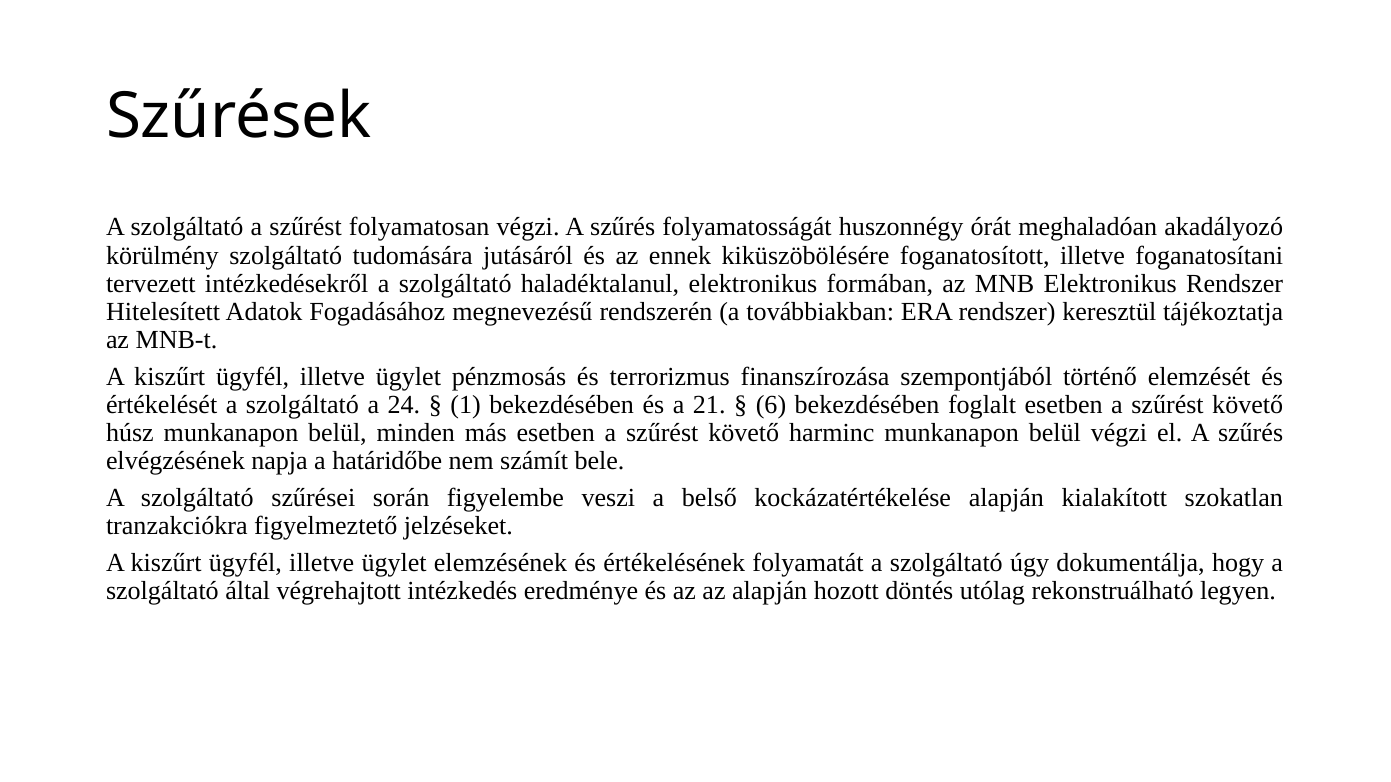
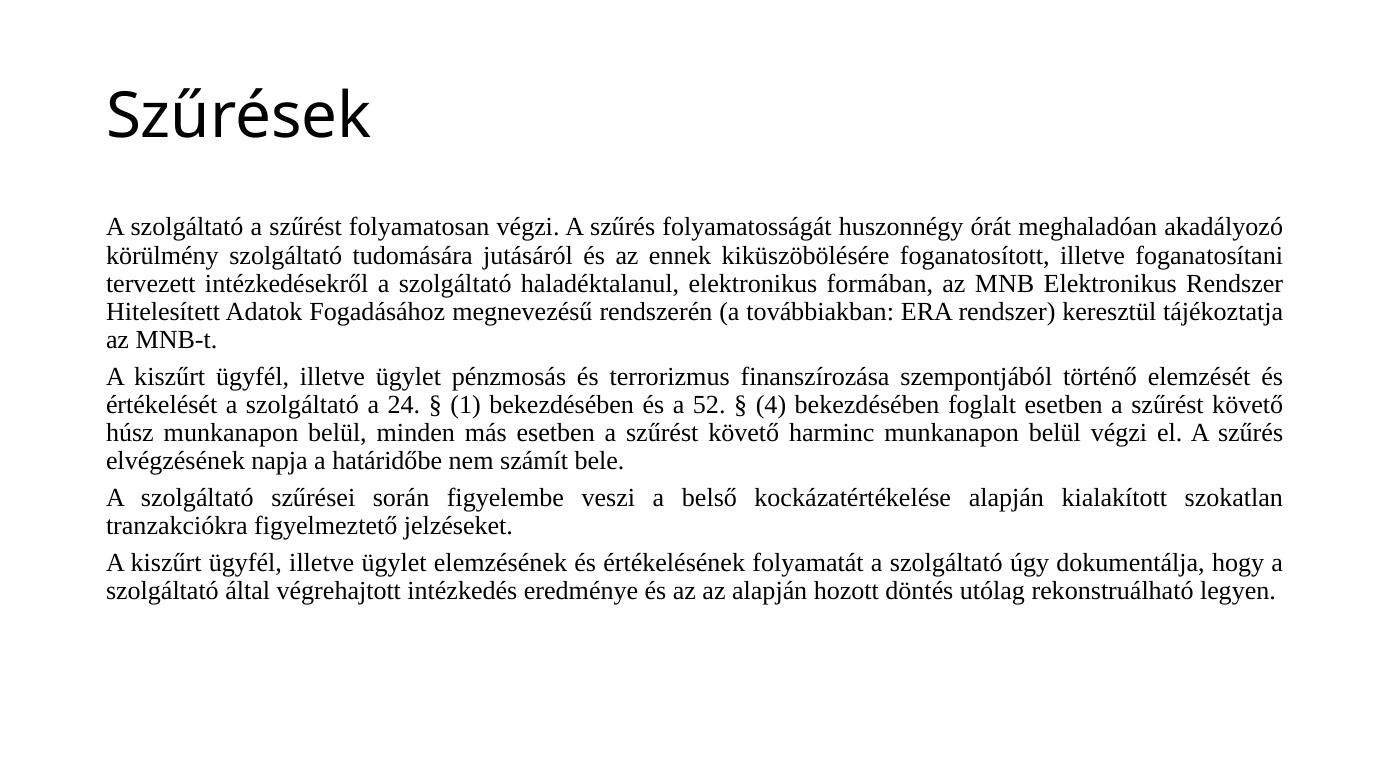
21: 21 -> 52
6: 6 -> 4
